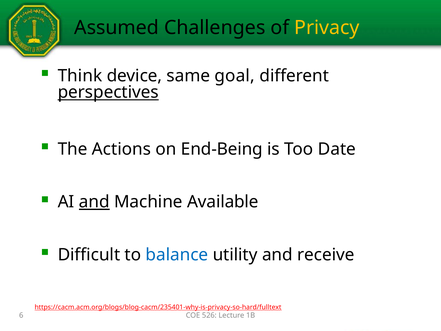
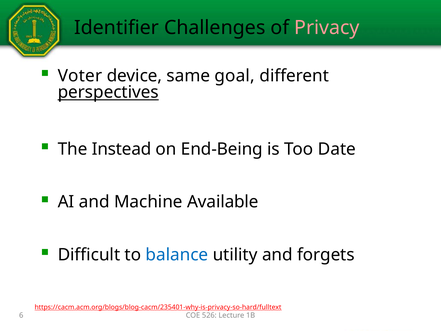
Assumed: Assumed -> Identifier
Privacy colour: yellow -> pink
Think: Think -> Voter
Actions: Actions -> Instead
and at (94, 202) underline: present -> none
receive: receive -> forgets
